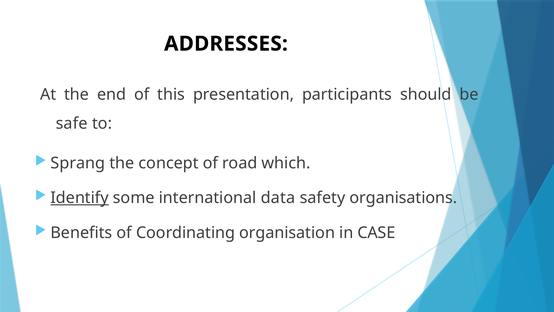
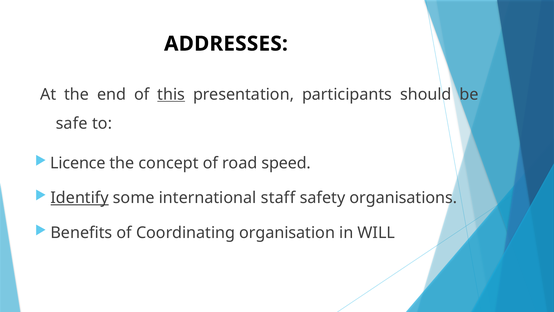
this underline: none -> present
Sprang: Sprang -> Licence
which: which -> speed
data: data -> staff
CASE: CASE -> WILL
